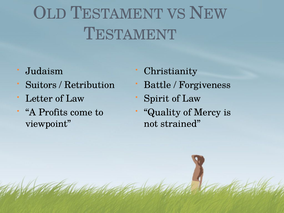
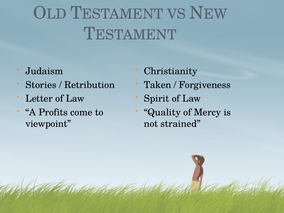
Suitors: Suitors -> Stories
Battle: Battle -> Taken
